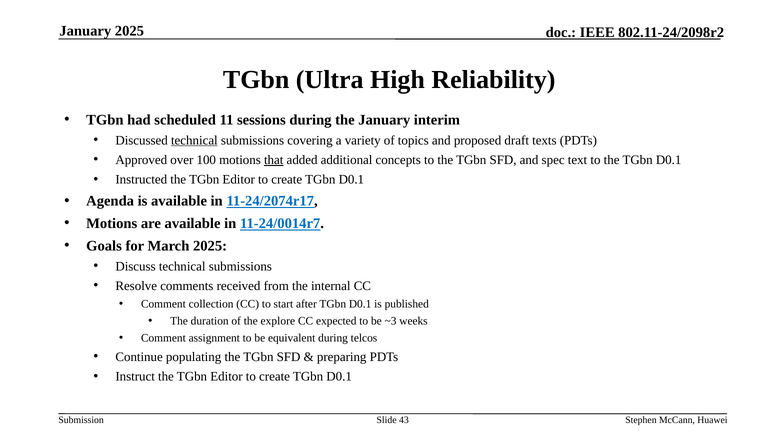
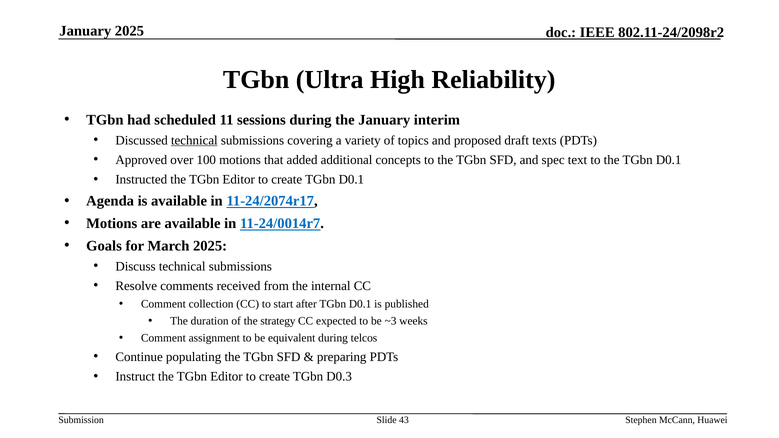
that underline: present -> none
explore: explore -> strategy
D0.1 at (339, 377): D0.1 -> D0.3
